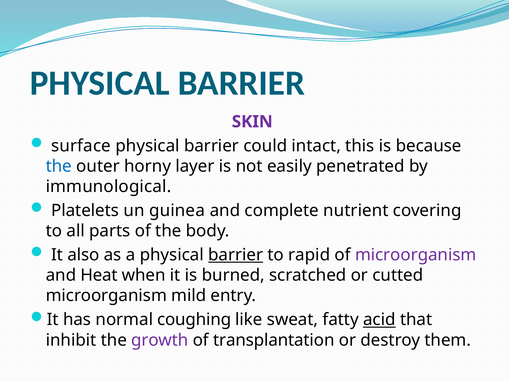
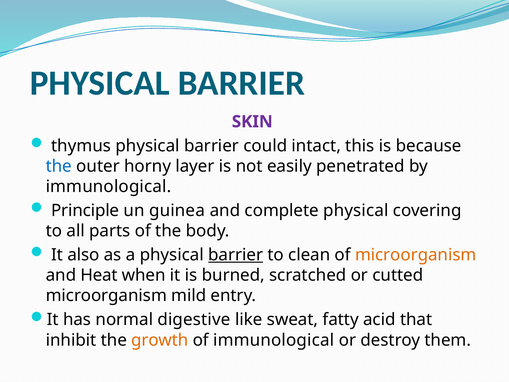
surface: surface -> thymus
Platelets: Platelets -> Principle
complete nutrient: nutrient -> physical
rapid: rapid -> clean
microorganism at (416, 255) colour: purple -> orange
coughing: coughing -> digestive
acid underline: present -> none
growth colour: purple -> orange
of transplantation: transplantation -> immunological
